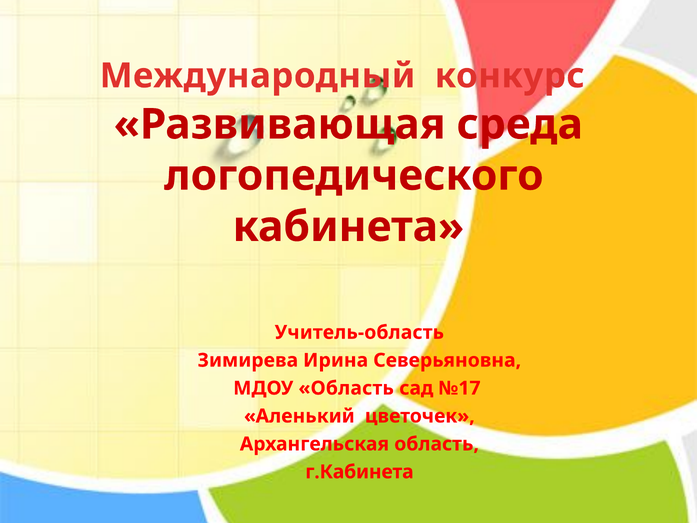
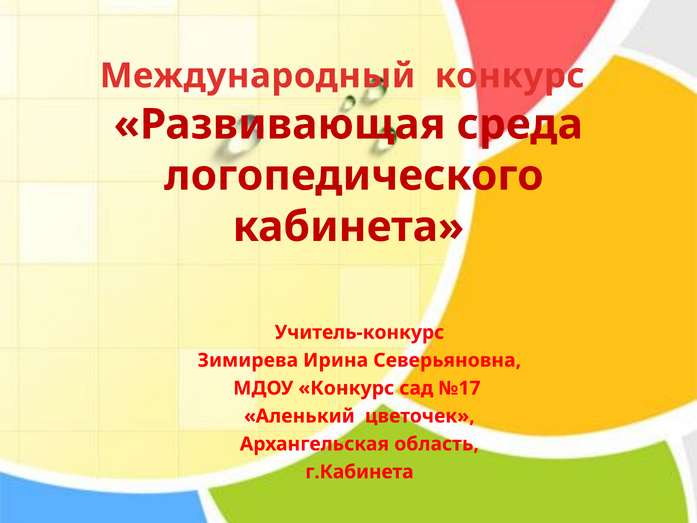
Учитель-область: Учитель-область -> Учитель-конкурс
МДОУ Область: Область -> Конкурс
